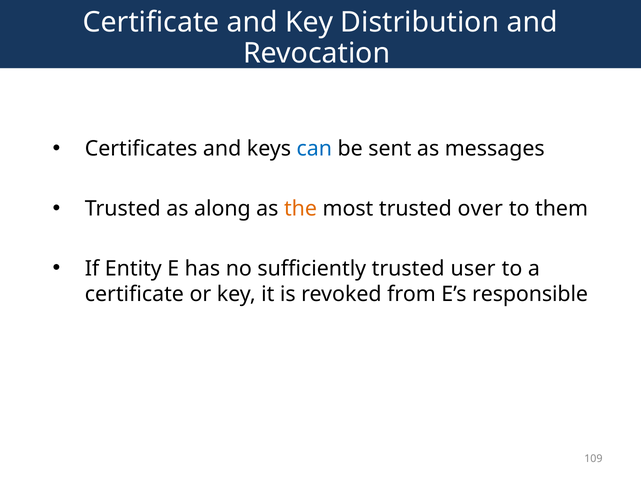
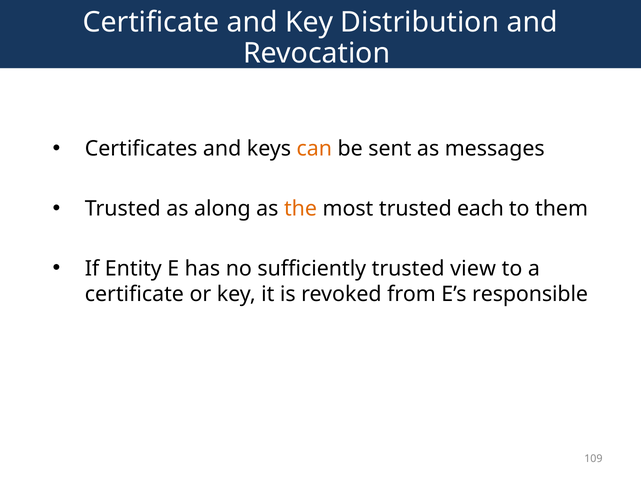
can colour: blue -> orange
over: over -> each
user: user -> view
